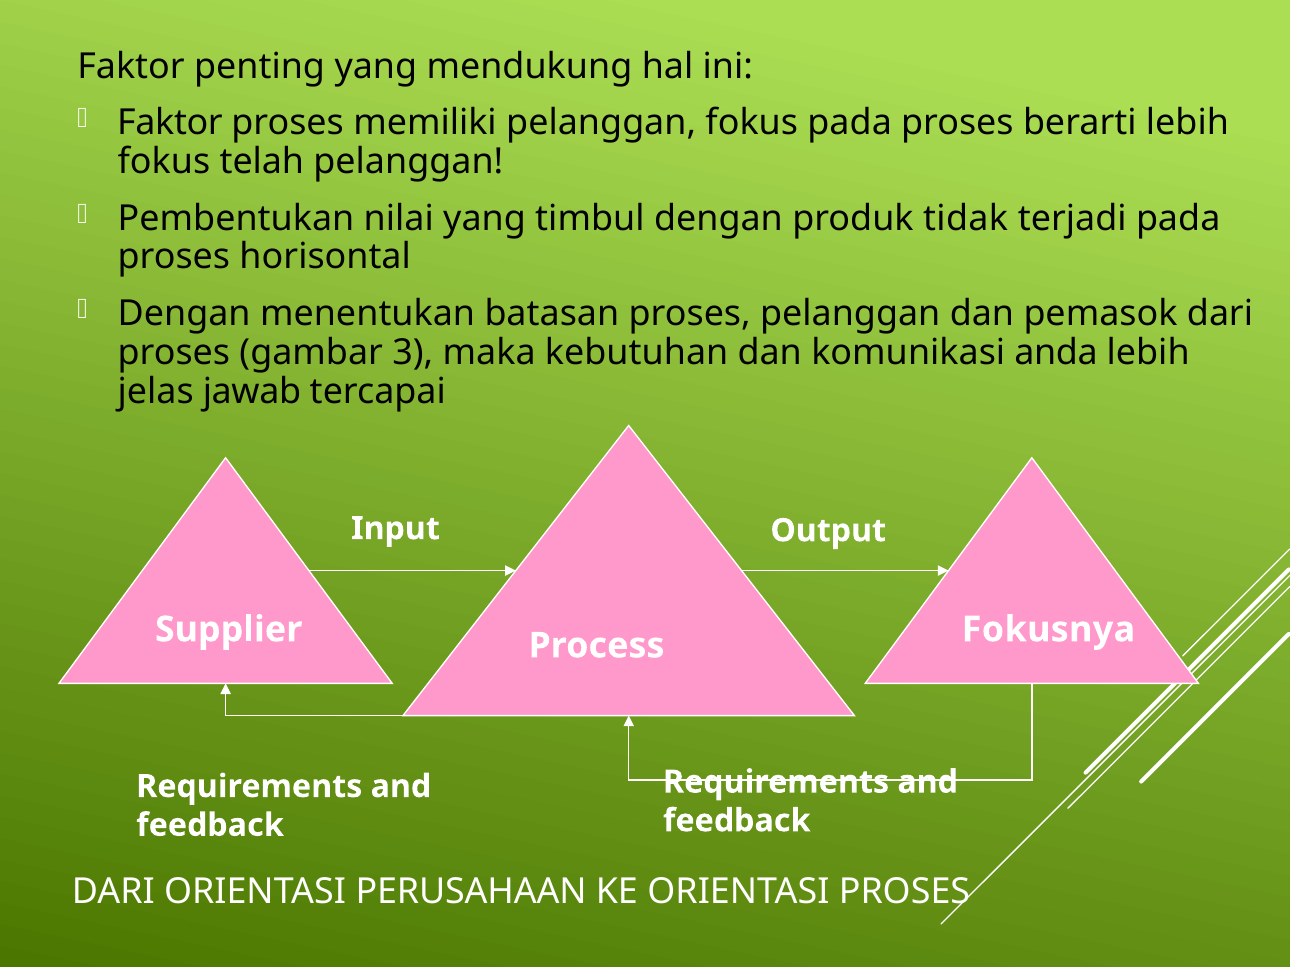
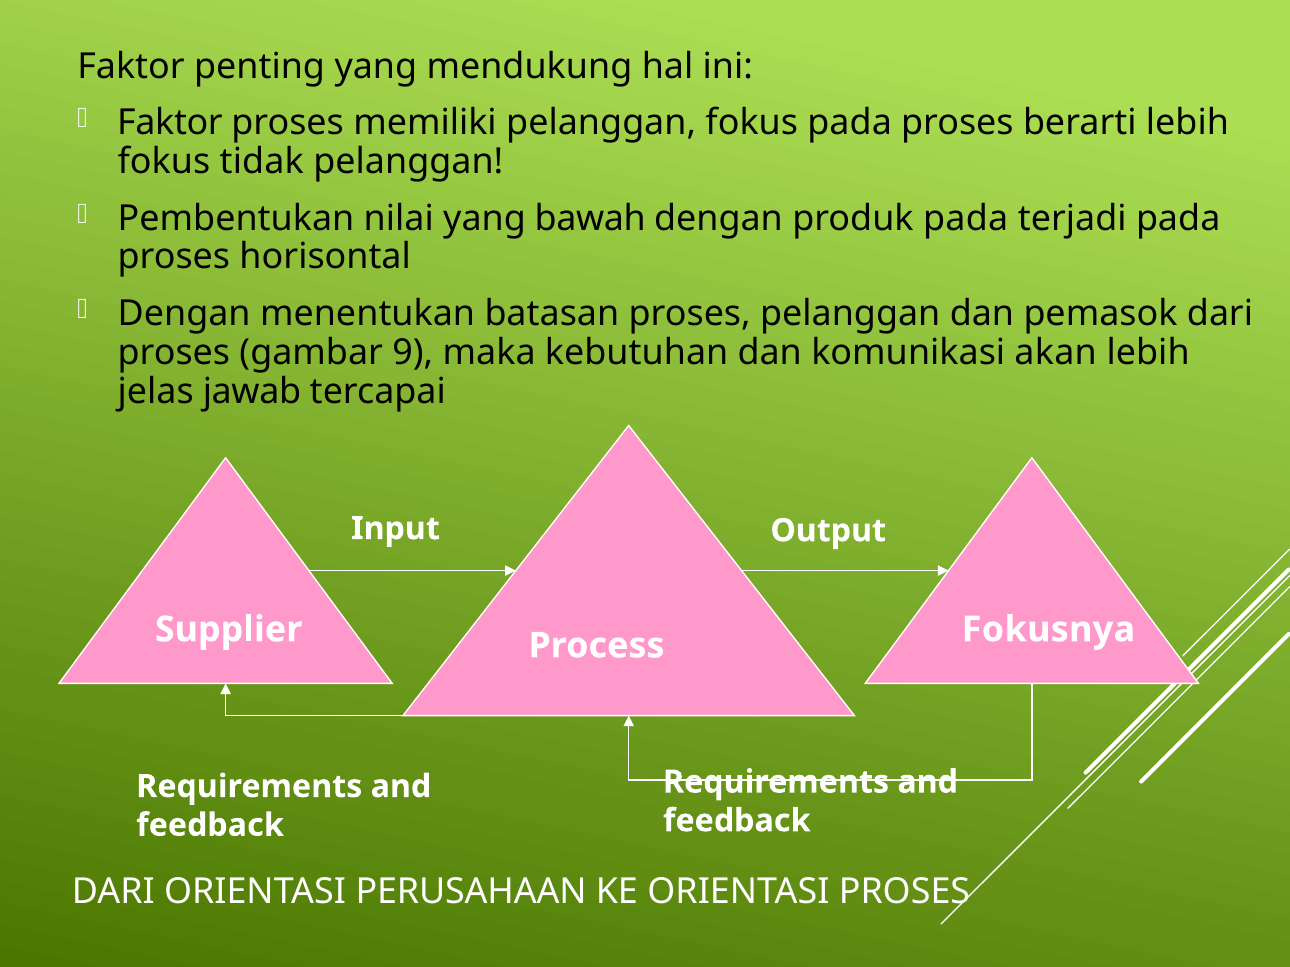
telah: telah -> tidak
timbul: timbul -> bawah
produk tidak: tidak -> pada
3: 3 -> 9
anda: anda -> akan
